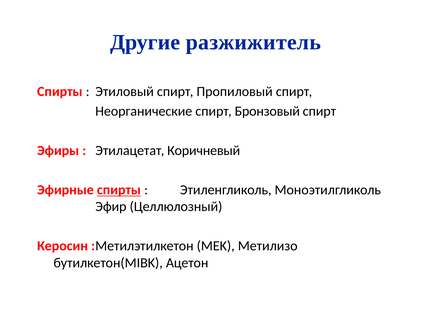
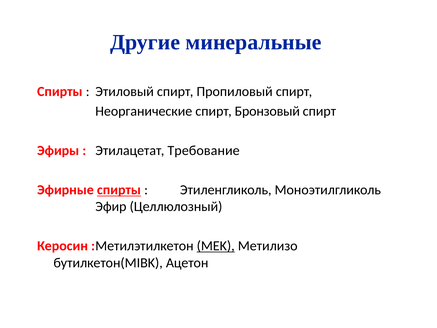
разжижитель: разжижитель -> минеральные
Коричневый: Коричневый -> Требование
MEK underline: none -> present
